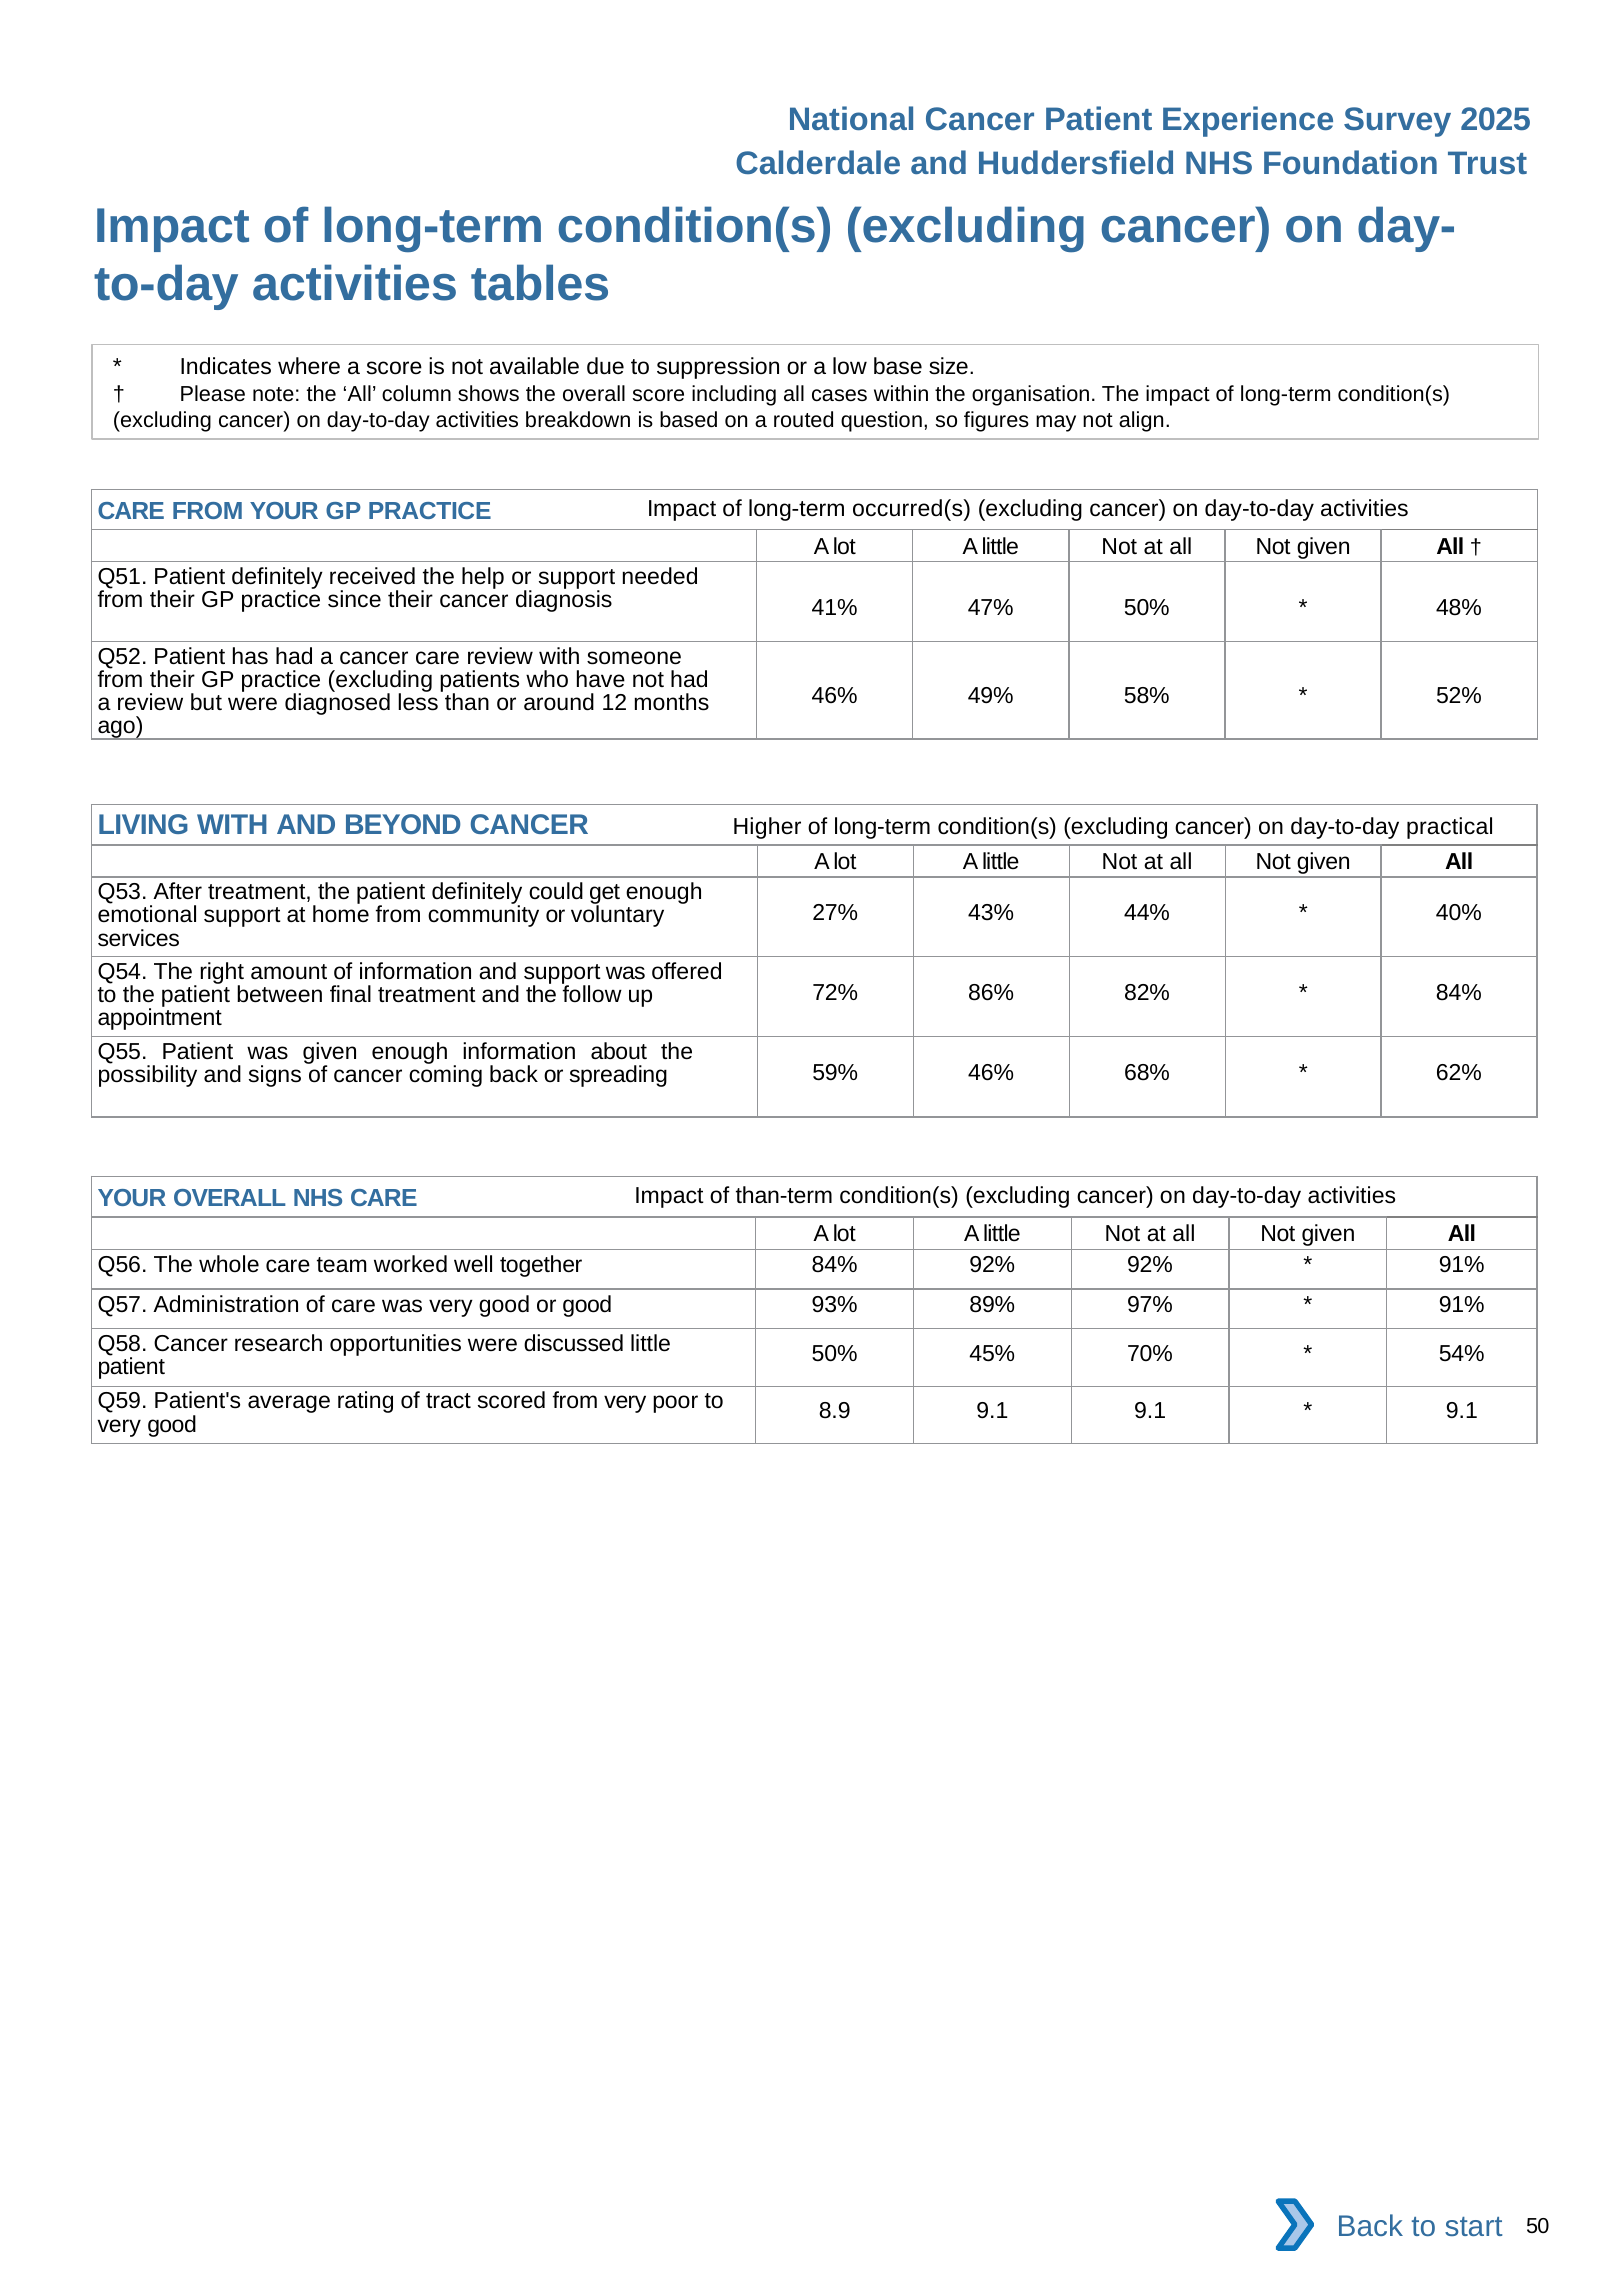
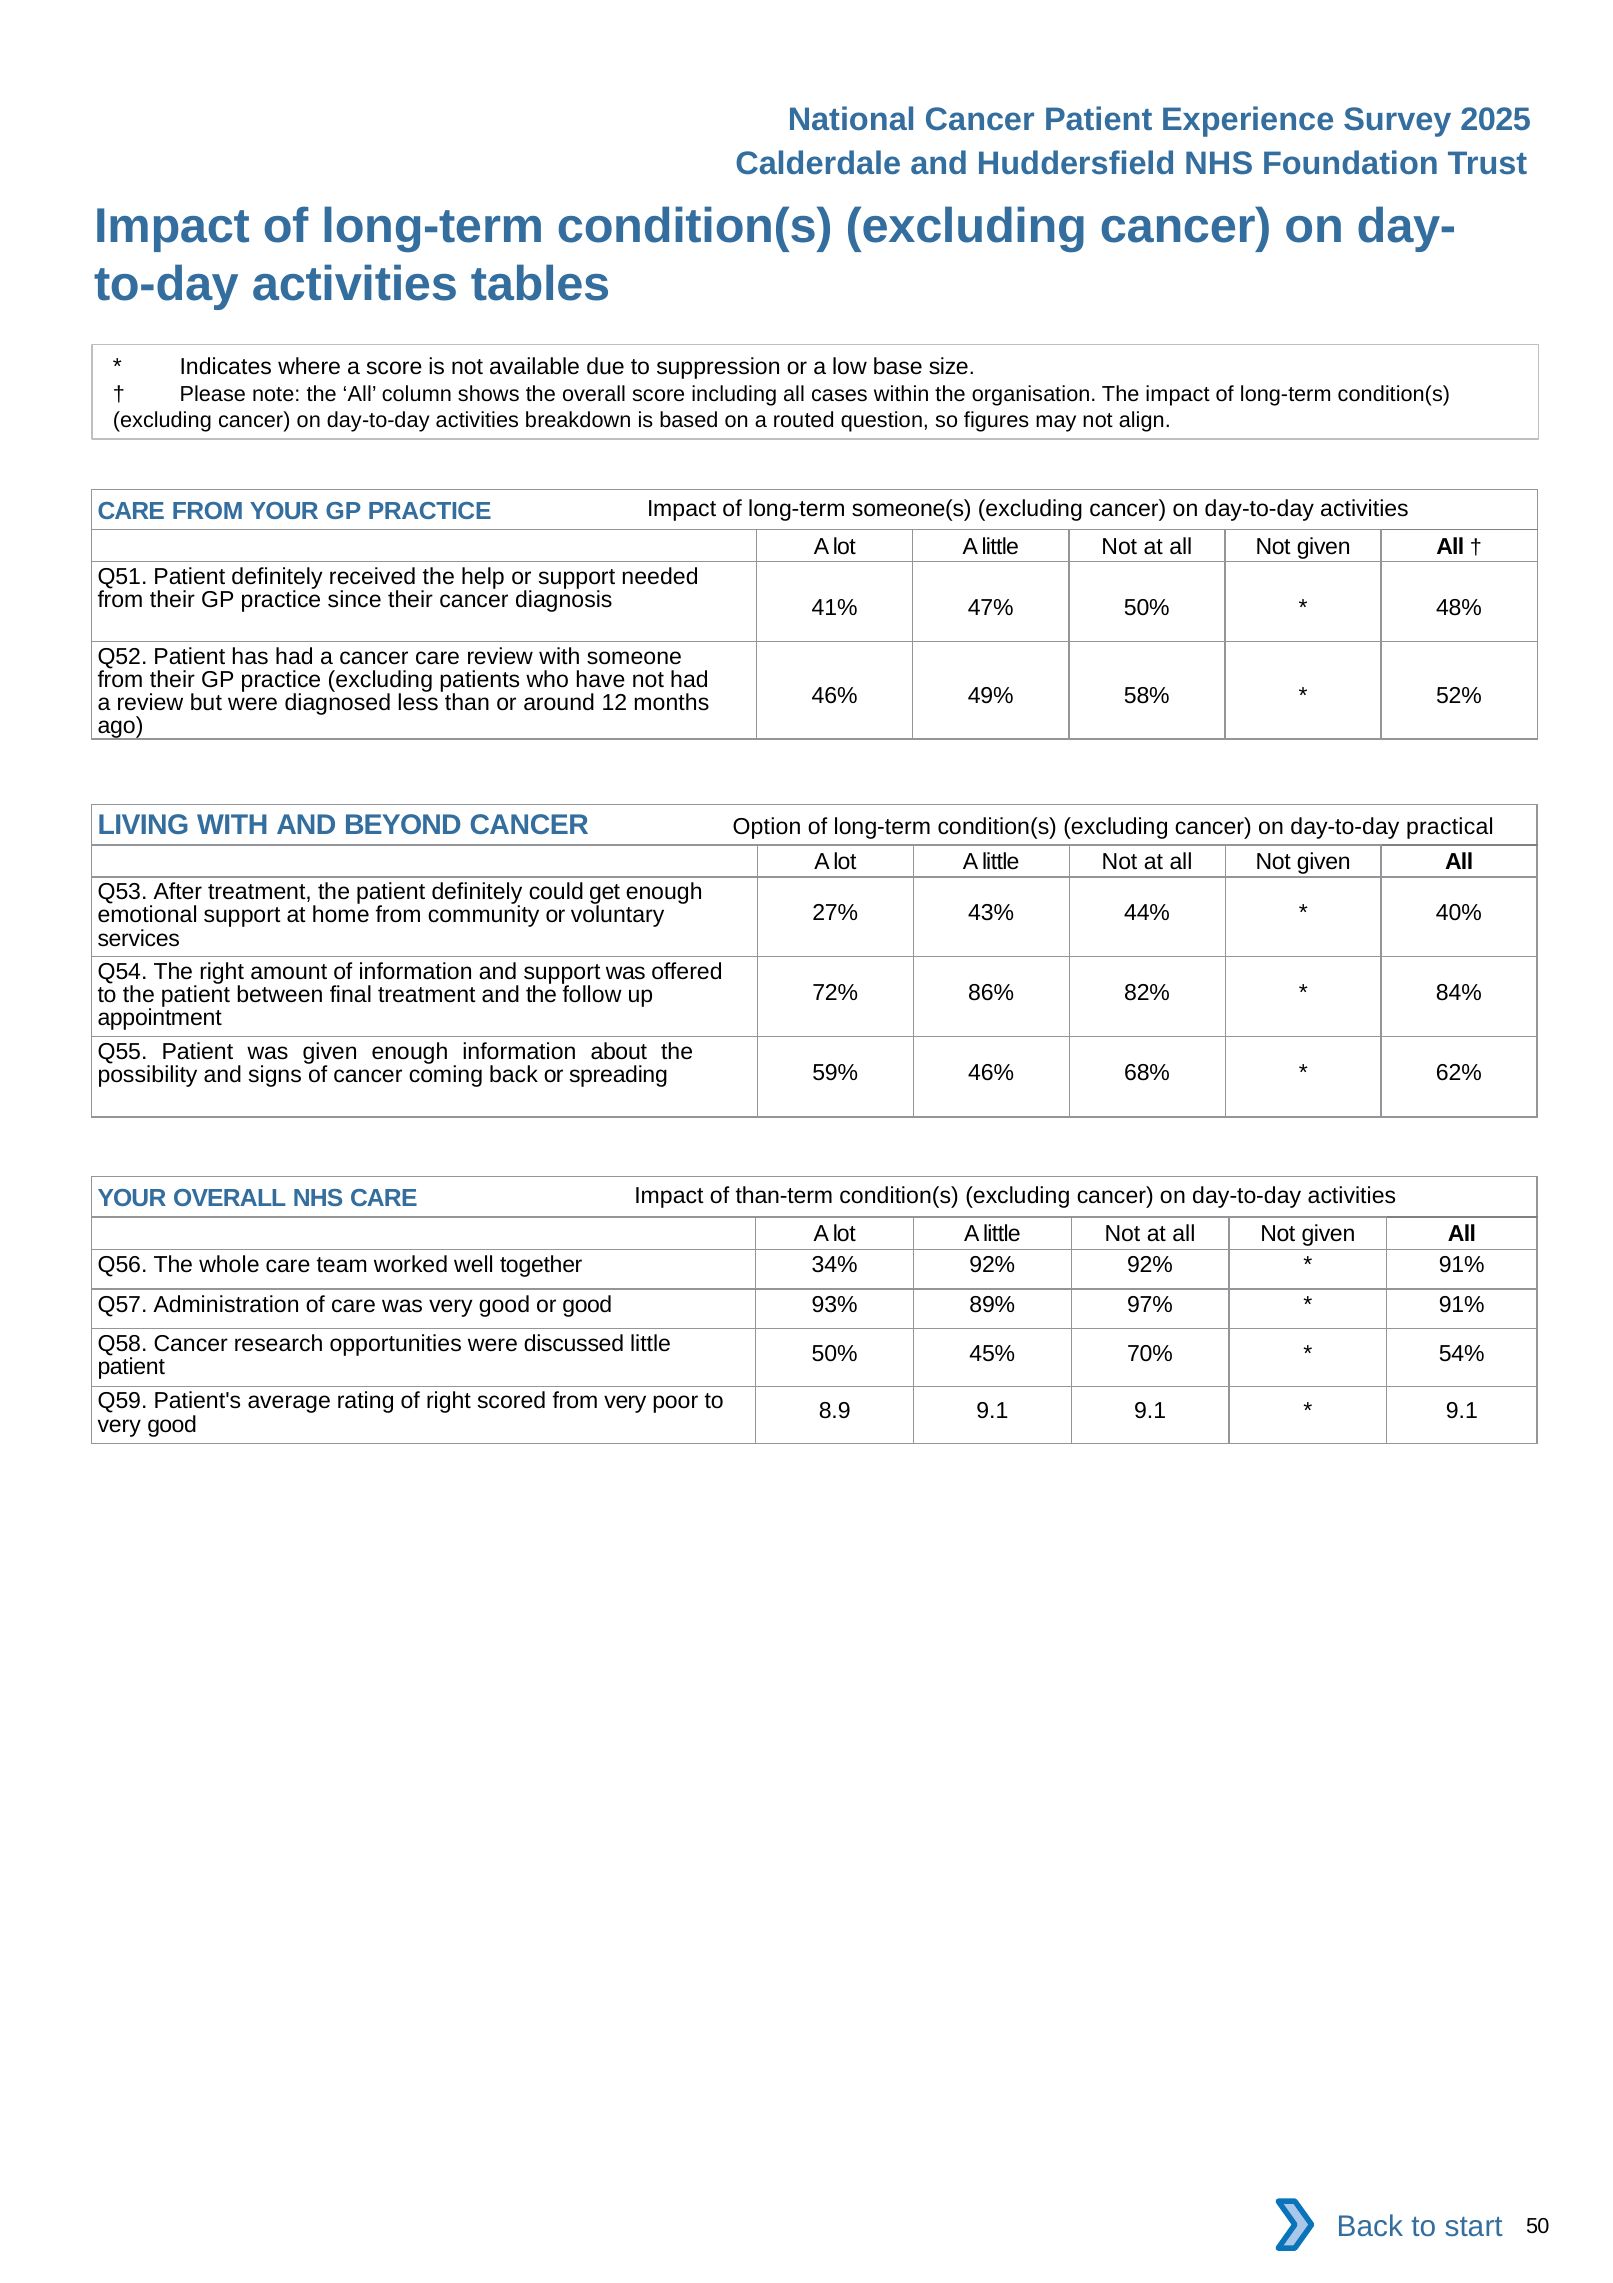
occurred(s: occurred(s -> someone(s
Higher: Higher -> Option
together 84%: 84% -> 34%
of tract: tract -> right
